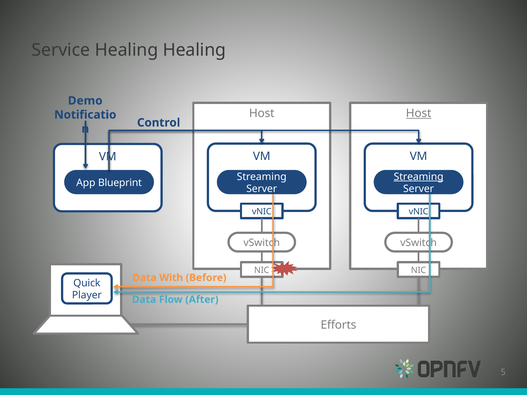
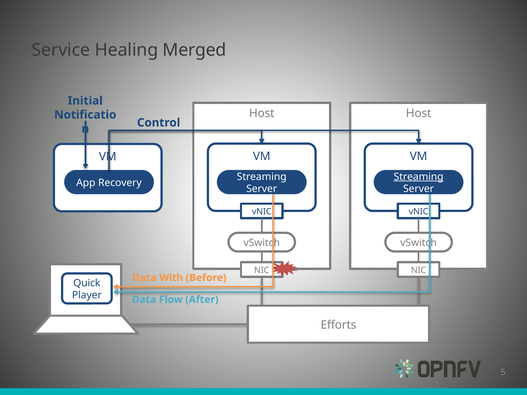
Healing Healing: Healing -> Merged
Demo: Demo -> Initial
Host at (419, 113) underline: present -> none
Blueprint: Blueprint -> Recovery
